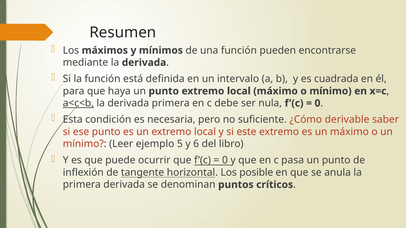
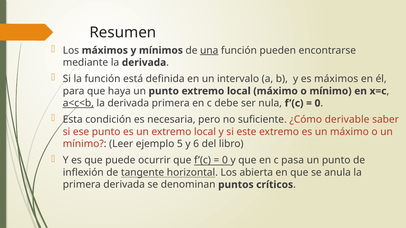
una underline: none -> present
es cuadrada: cuadrada -> máximos
posible: posible -> abierta
